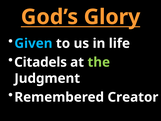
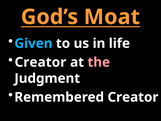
Glory: Glory -> Moat
Citadels at (41, 62): Citadels -> Creator
the colour: light green -> pink
